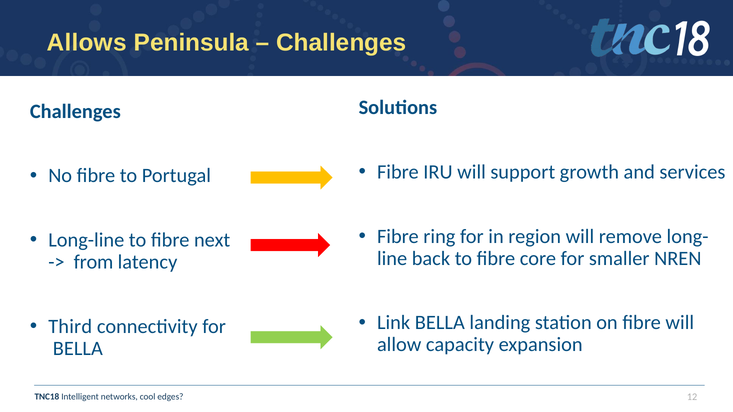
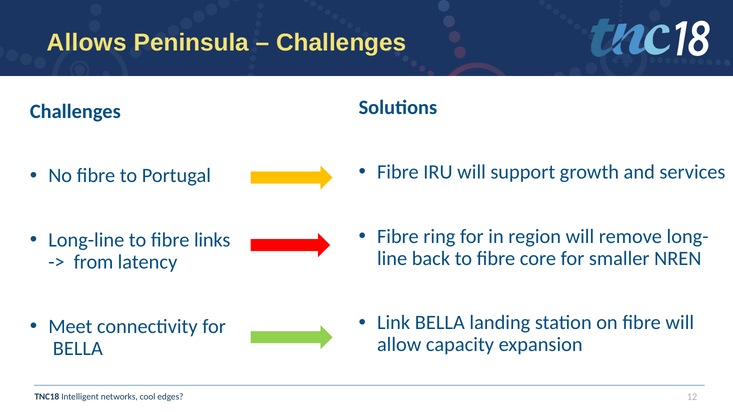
next: next -> links
Third: Third -> Meet
